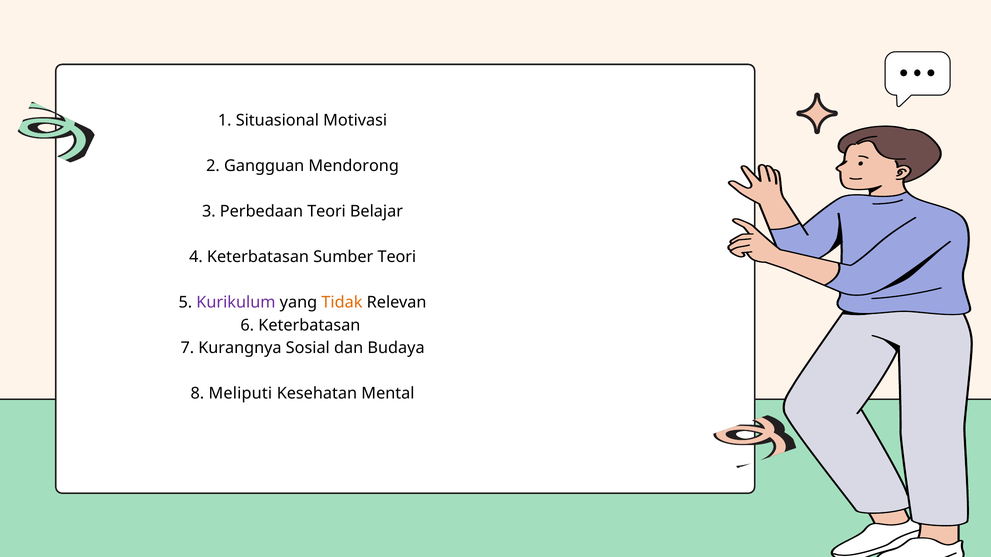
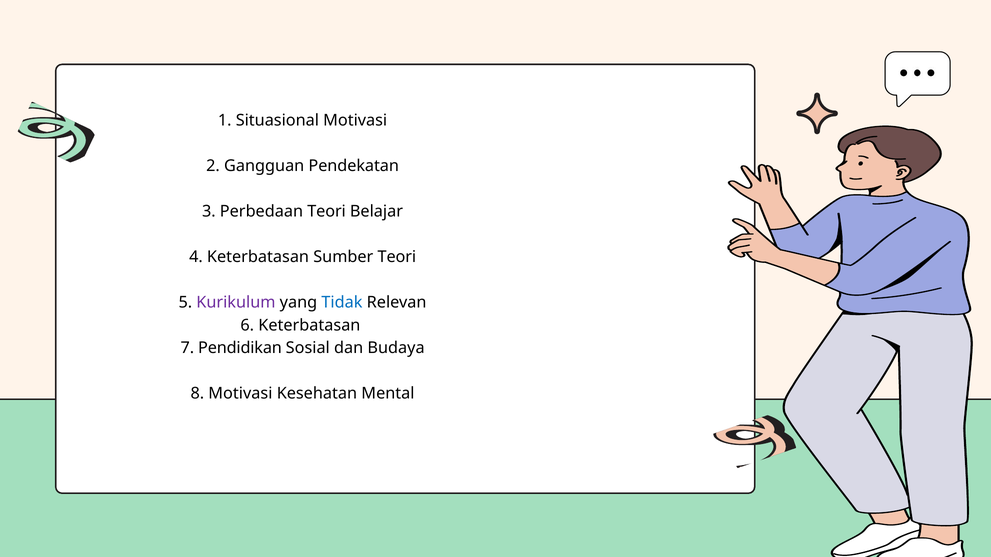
Mendorong: Mendorong -> Pendekatan
Tidak colour: orange -> blue
Kurangnya: Kurangnya -> Pendidikan
8 Meliputi: Meliputi -> Motivasi
